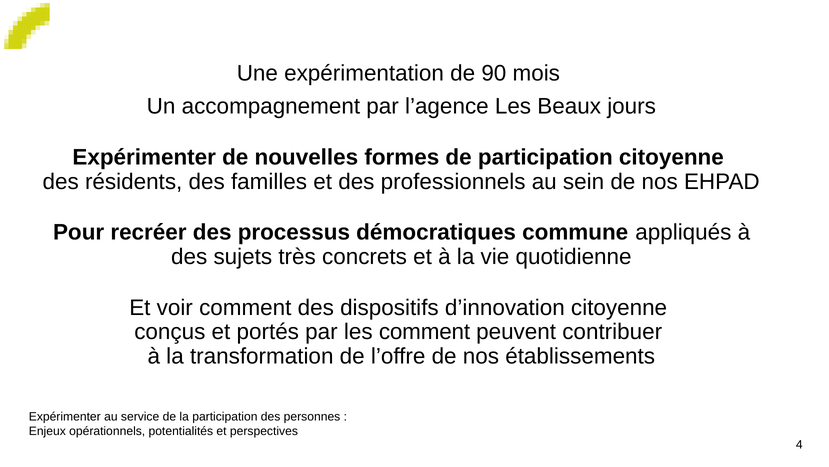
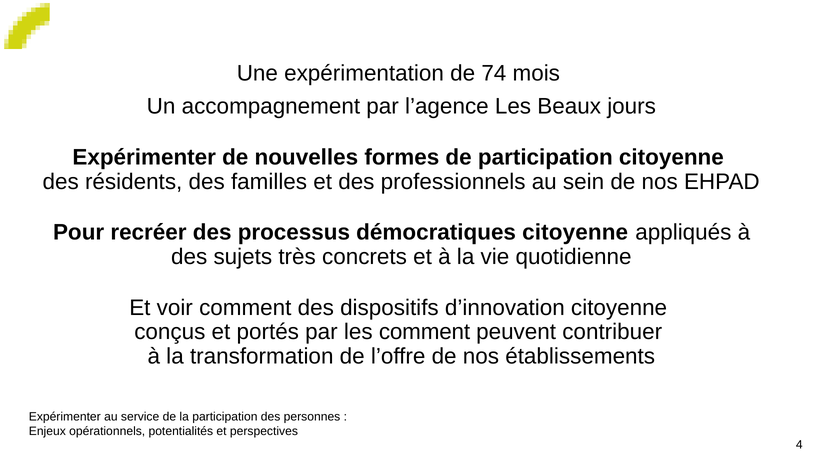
90: 90 -> 74
démocratiques commune: commune -> citoyenne
